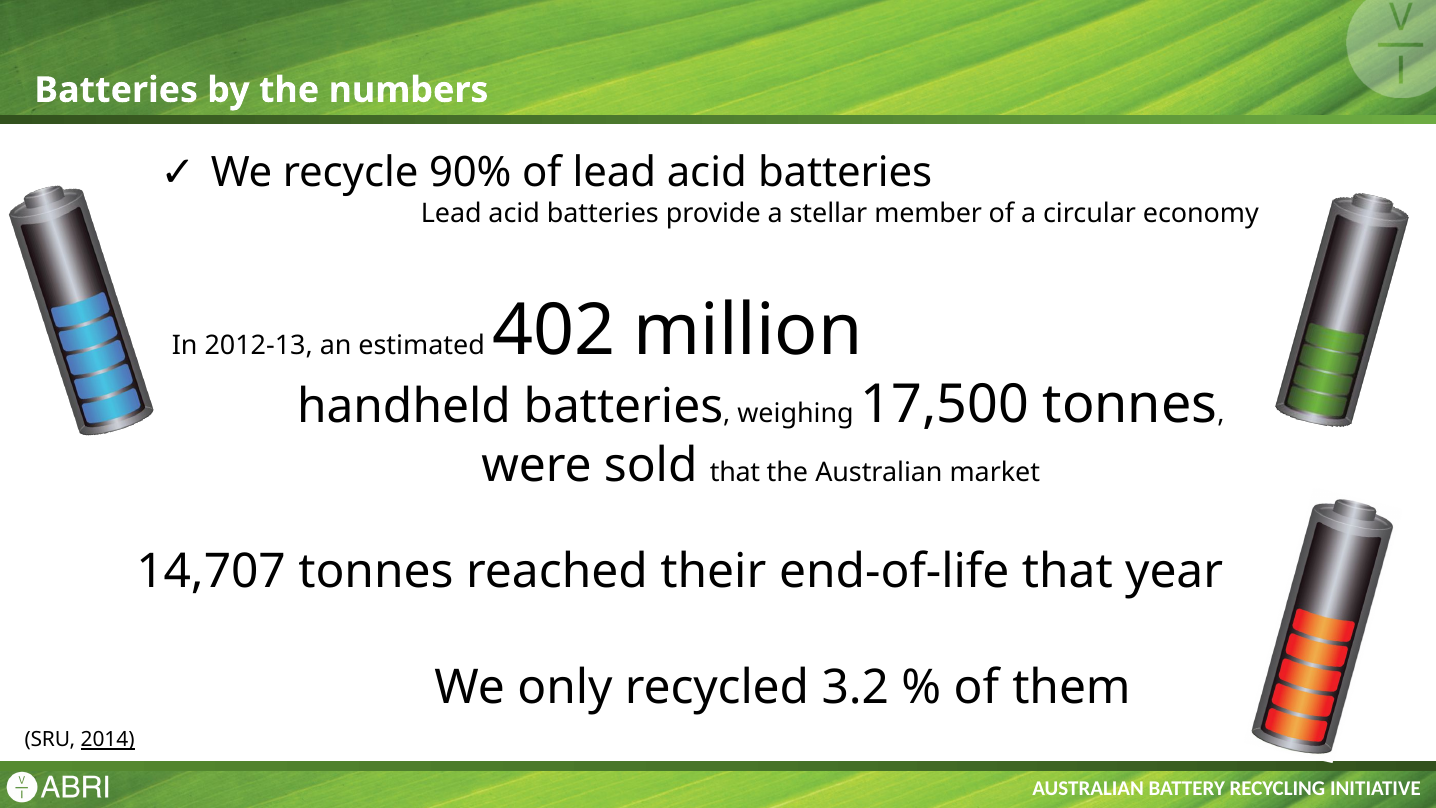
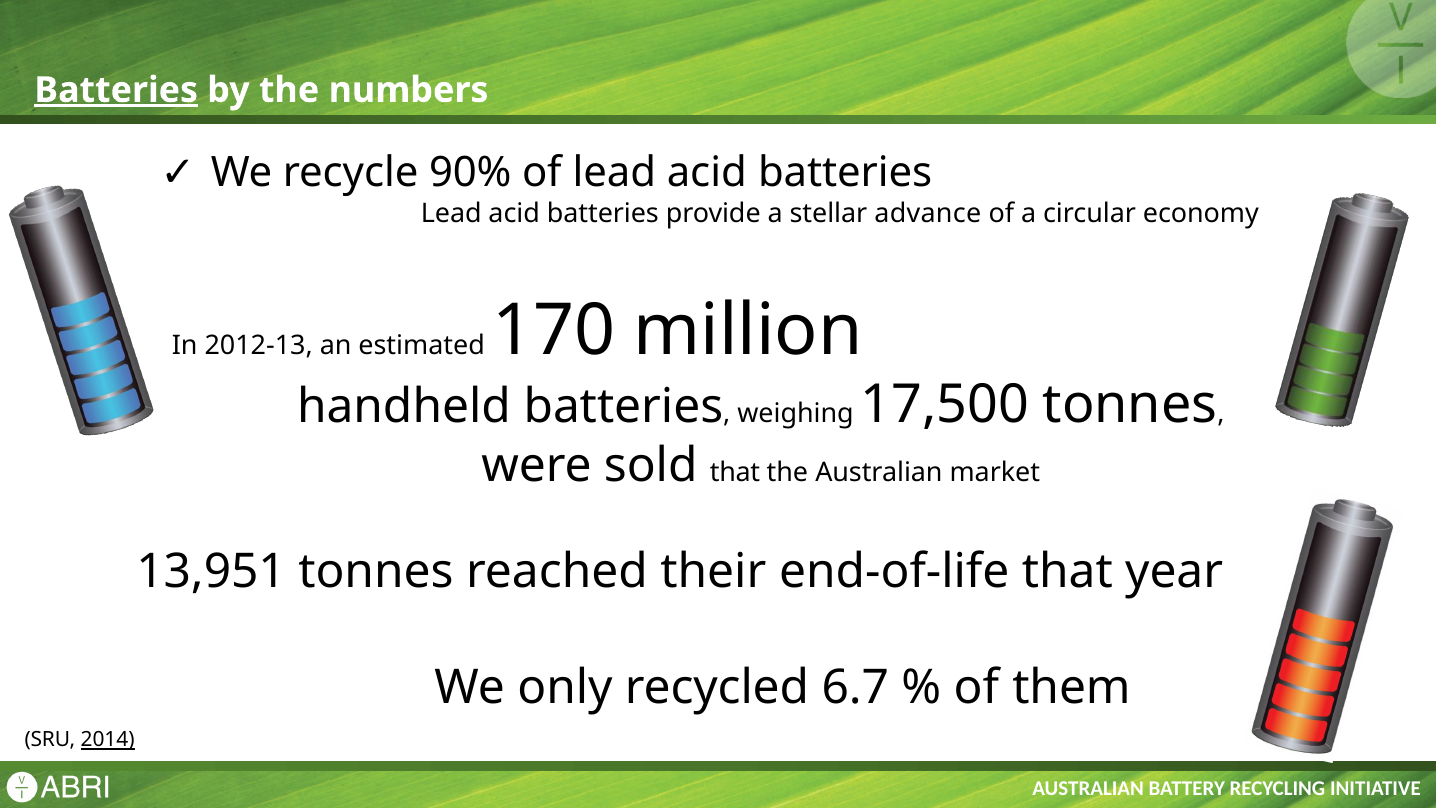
Batteries at (116, 90) underline: none -> present
member: member -> advance
402: 402 -> 170
14,707: 14,707 -> 13,951
3.2: 3.2 -> 6.7
